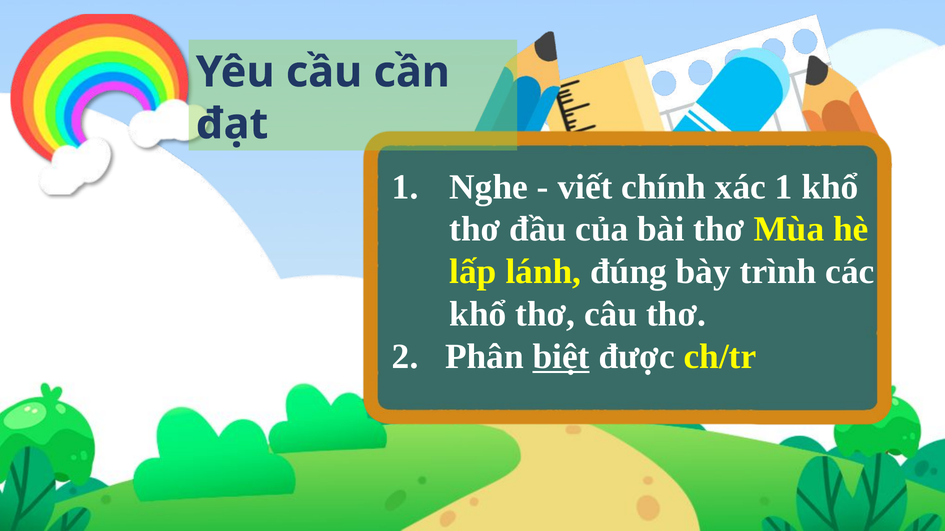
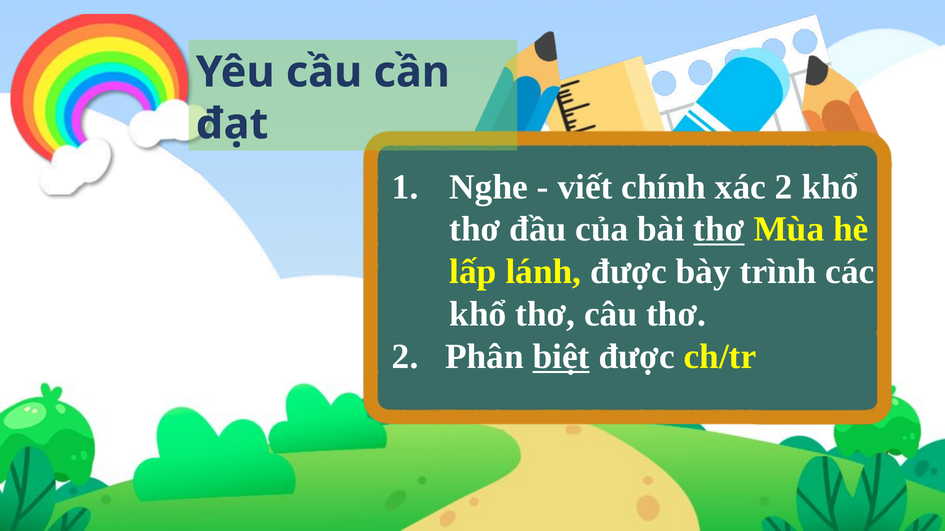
xác 1: 1 -> 2
thơ at (719, 230) underline: none -> present
lánh đúng: đúng -> được
